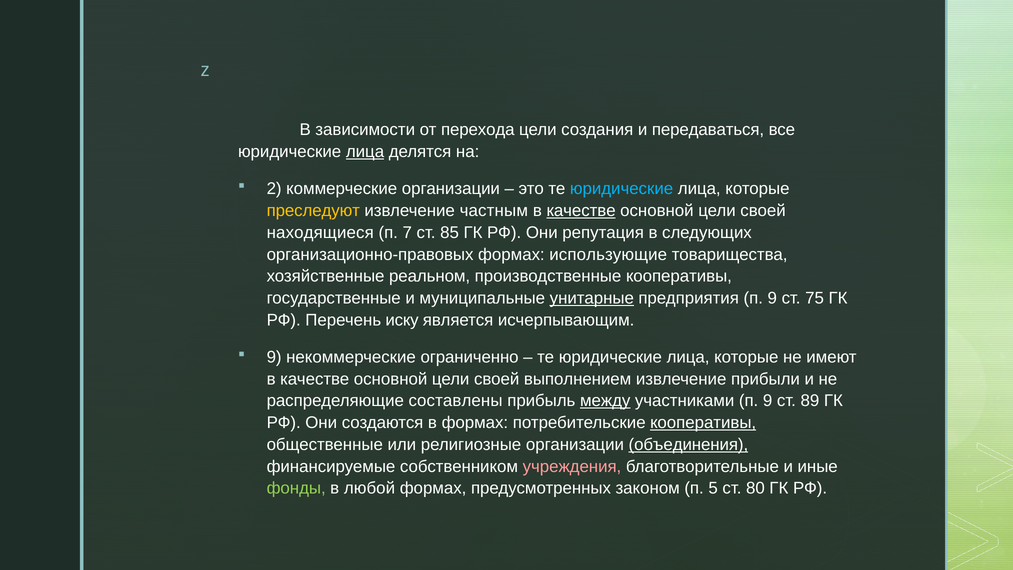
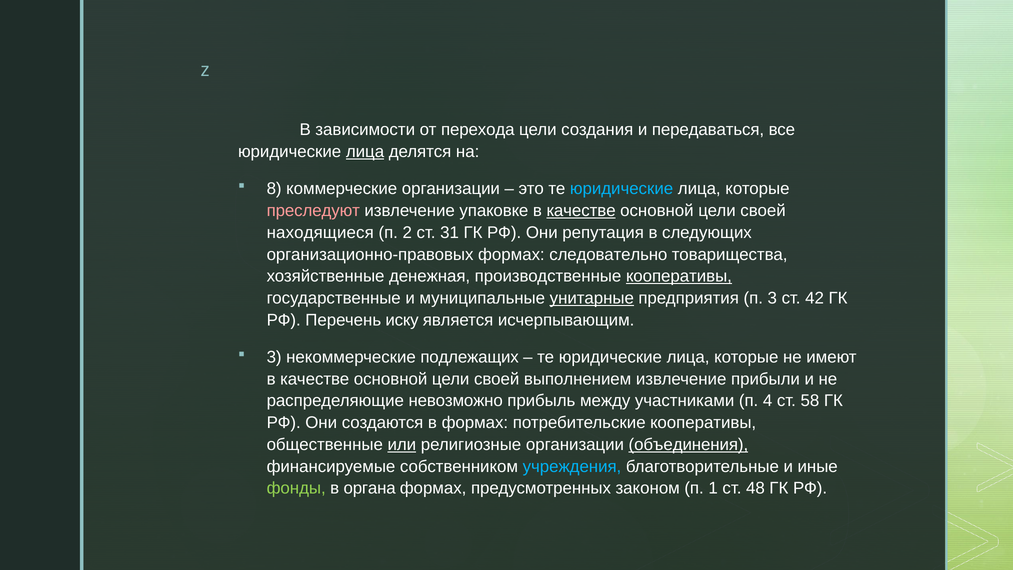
2: 2 -> 8
преследуют colour: yellow -> pink
частным: частным -> упаковке
7: 7 -> 2
85: 85 -> 31
использующие: использующие -> следовательно
реальном: реальном -> денежная
кооперативы at (679, 276) underline: none -> present
предприятия п 9: 9 -> 3
75: 75 -> 42
9 at (274, 357): 9 -> 3
ограниченно: ограниченно -> подлежащих
составлены: составлены -> невозможно
между underline: present -> none
участниками п 9: 9 -> 4
89: 89 -> 58
кооперативы at (703, 423) underline: present -> none
или underline: none -> present
учреждения colour: pink -> light blue
любой: любой -> органа
5: 5 -> 1
80: 80 -> 48
